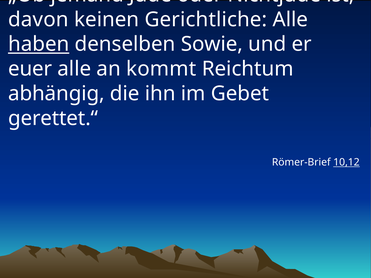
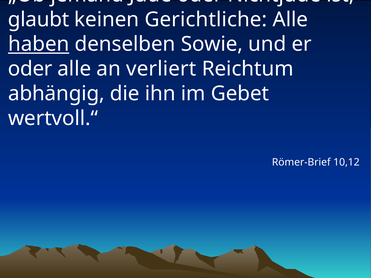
davon: davon -> glaubt
euer at (30, 69): euer -> oder
kommt: kommt -> verliert
gerettet.“: gerettet.“ -> wertvoll.“
10,12 underline: present -> none
